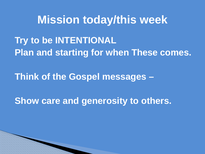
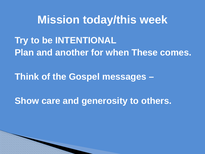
starting: starting -> another
